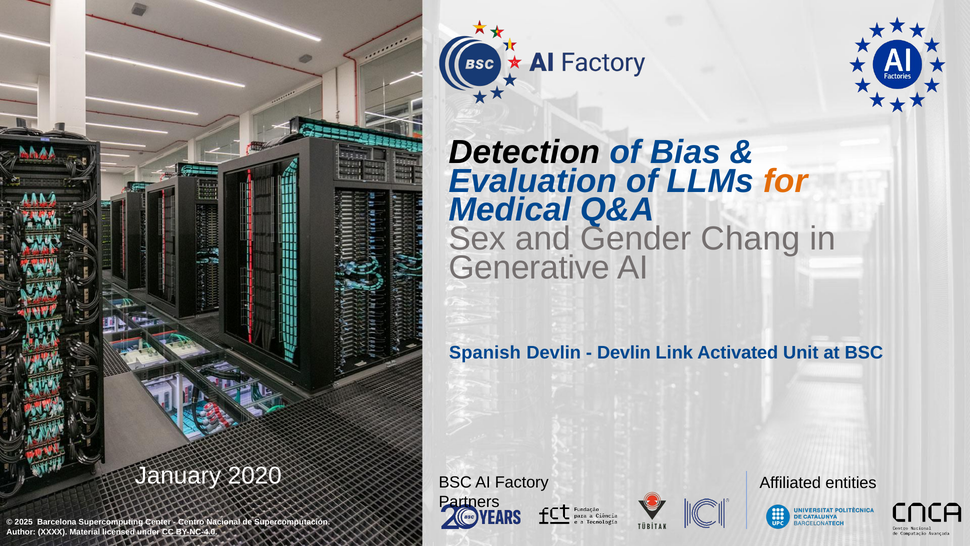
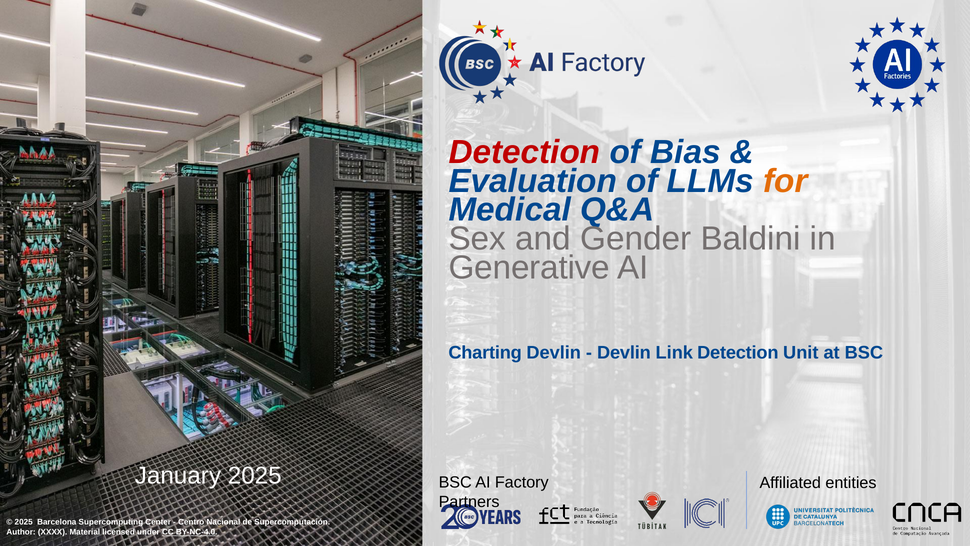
Detection at (524, 152) colour: black -> red
Chang: Chang -> Baldini
Spanish: Spanish -> Charting
Link Activated: Activated -> Detection
January 2020: 2020 -> 2025
